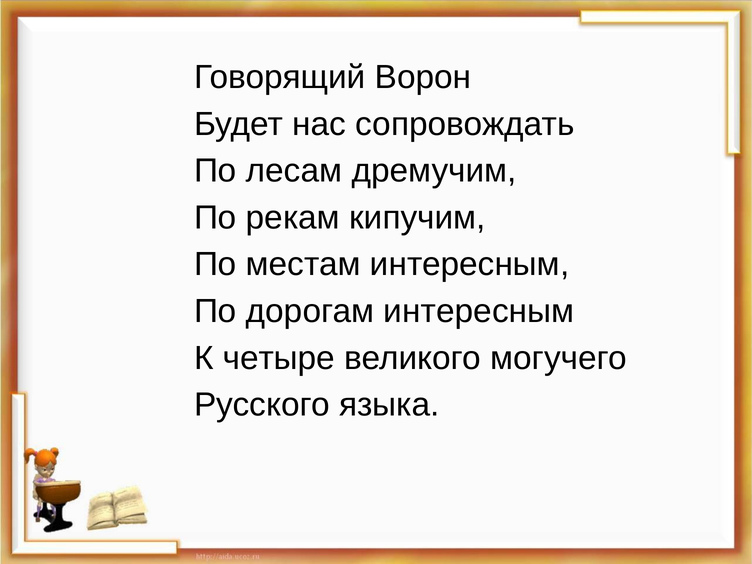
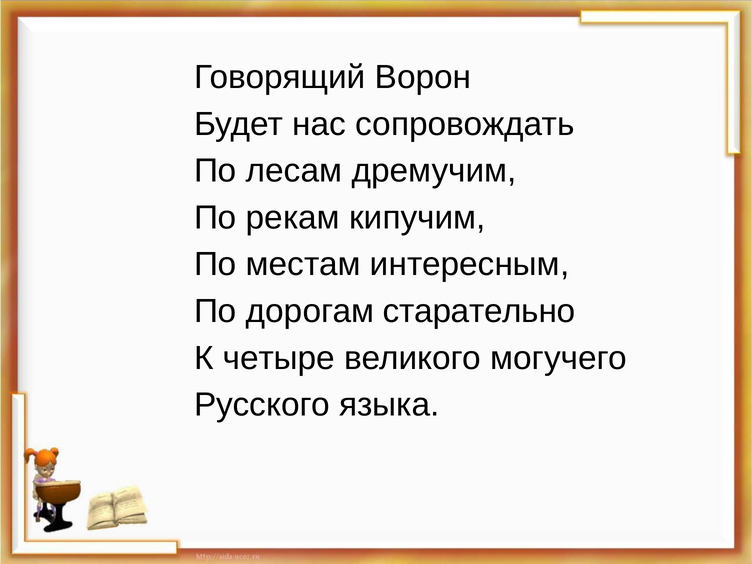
дорогам интересным: интересным -> старательно
